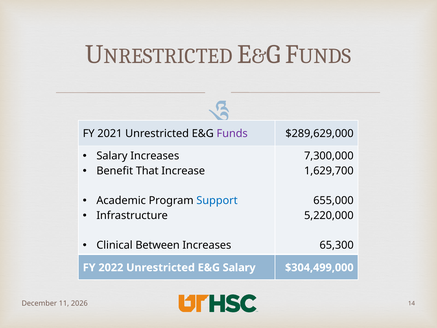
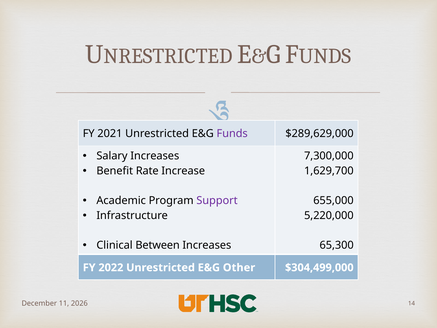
That: That -> Rate
Support colour: blue -> purple
E&G Salary: Salary -> Other
